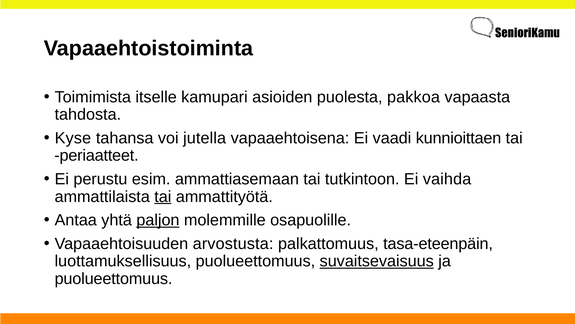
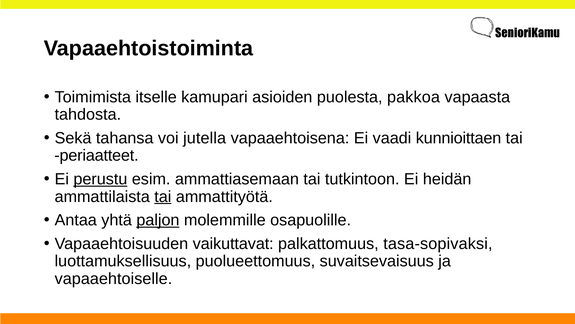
Kyse: Kyse -> Sekä
perustu underline: none -> present
vaihda: vaihda -> heidän
arvostusta: arvostusta -> vaikuttavat
tasa-eteenpäin: tasa-eteenpäin -> tasa-sopivaksi
suvaitsevaisuus underline: present -> none
puolueettomuus at (114, 278): puolueettomuus -> vapaaehtoiselle
